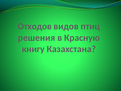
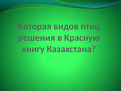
Отходов: Отходов -> Которая
